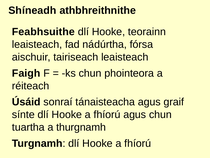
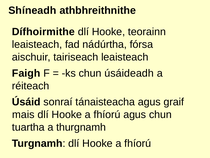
Feabhsuithe: Feabhsuithe -> Dífhoirmithe
phointeora: phointeora -> úsáideadh
sínte: sínte -> mais
